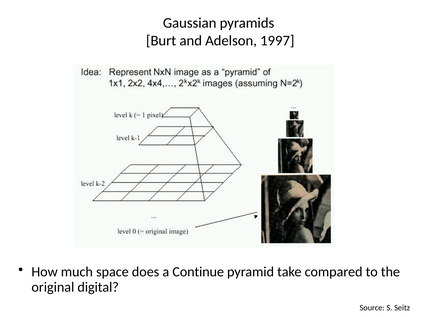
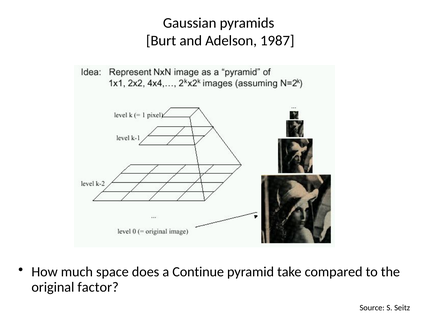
1997: 1997 -> 1987
digital: digital -> factor
